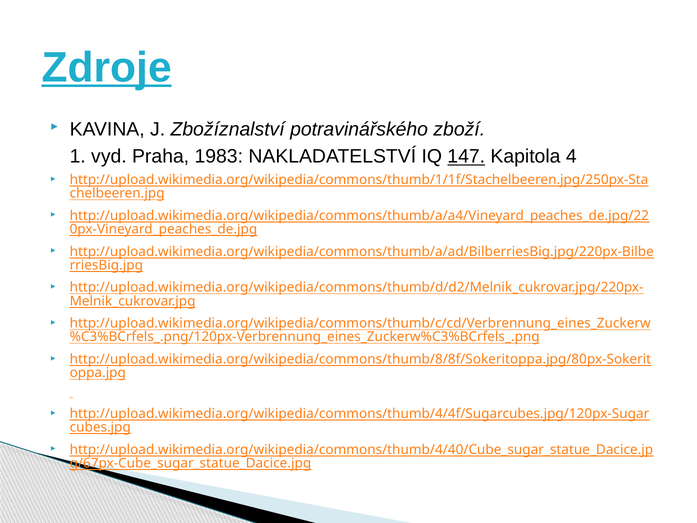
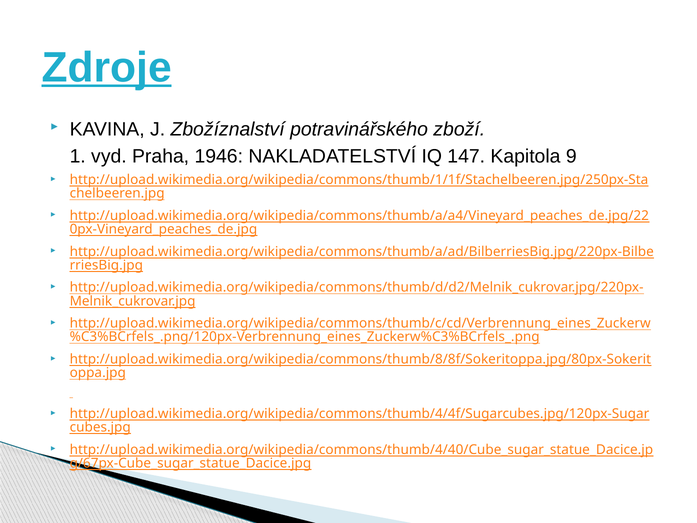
1983: 1983 -> 1946
147 underline: present -> none
4: 4 -> 9
